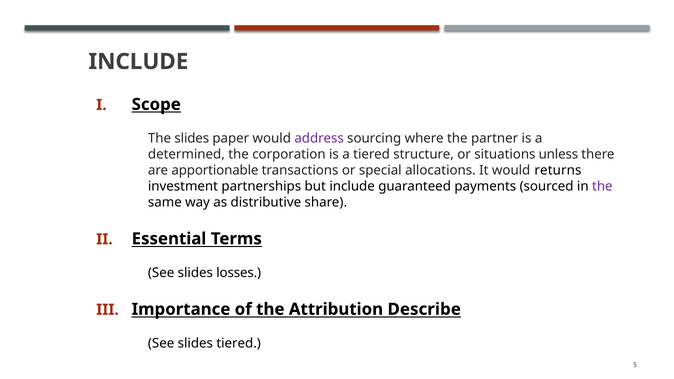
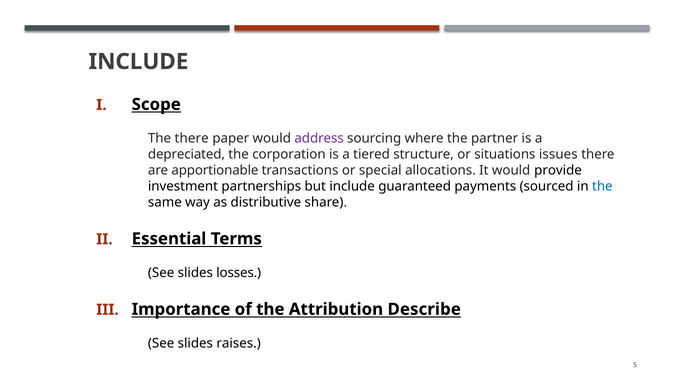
The slides: slides -> there
determined: determined -> depreciated
unless: unless -> issues
returns: returns -> provide
the at (602, 186) colour: purple -> blue
slides tiered: tiered -> raises
